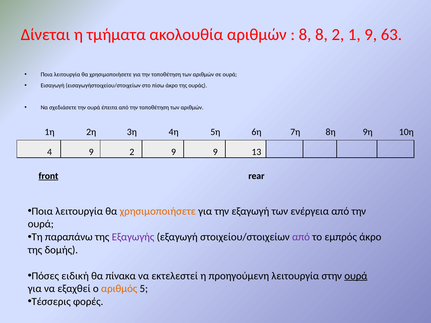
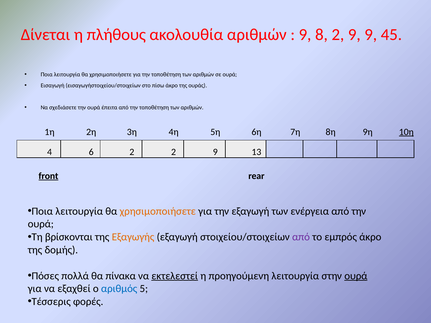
τμήματα: τμήματα -> πλήθους
8 at (305, 35): 8 -> 9
8 2 1: 1 -> 9
63: 63 -> 45
10η underline: none -> present
4 9: 9 -> 6
2 9: 9 -> 2
παραπάνω: παραπάνω -> βρίσκονται
Εξαγωγής colour: purple -> orange
ειδική: ειδική -> πολλά
εκτελεστεί underline: none -> present
αριθμός colour: orange -> blue
